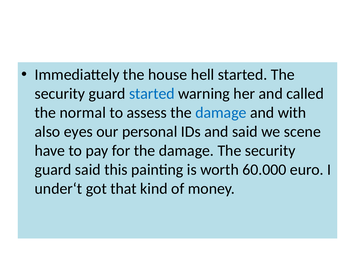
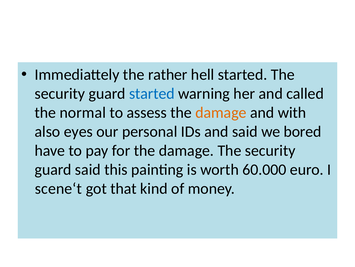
house: house -> rather
damage at (221, 112) colour: blue -> orange
scene: scene -> bored
under‘t: under‘t -> scene‘t
